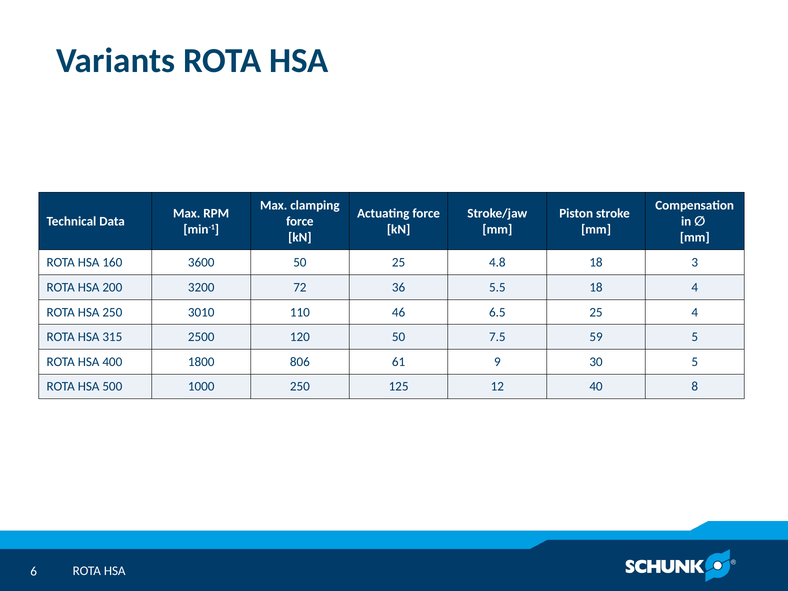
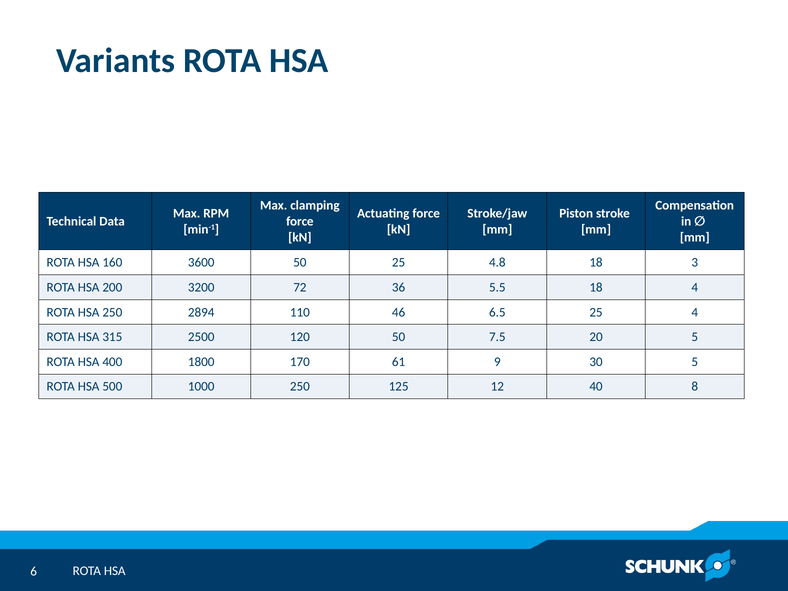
3010: 3010 -> 2894
59: 59 -> 20
806: 806 -> 170
